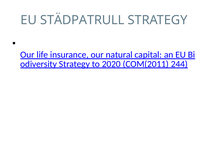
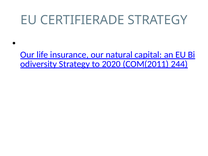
STÄDPATRULL: STÄDPATRULL -> CERTIFIERADE
